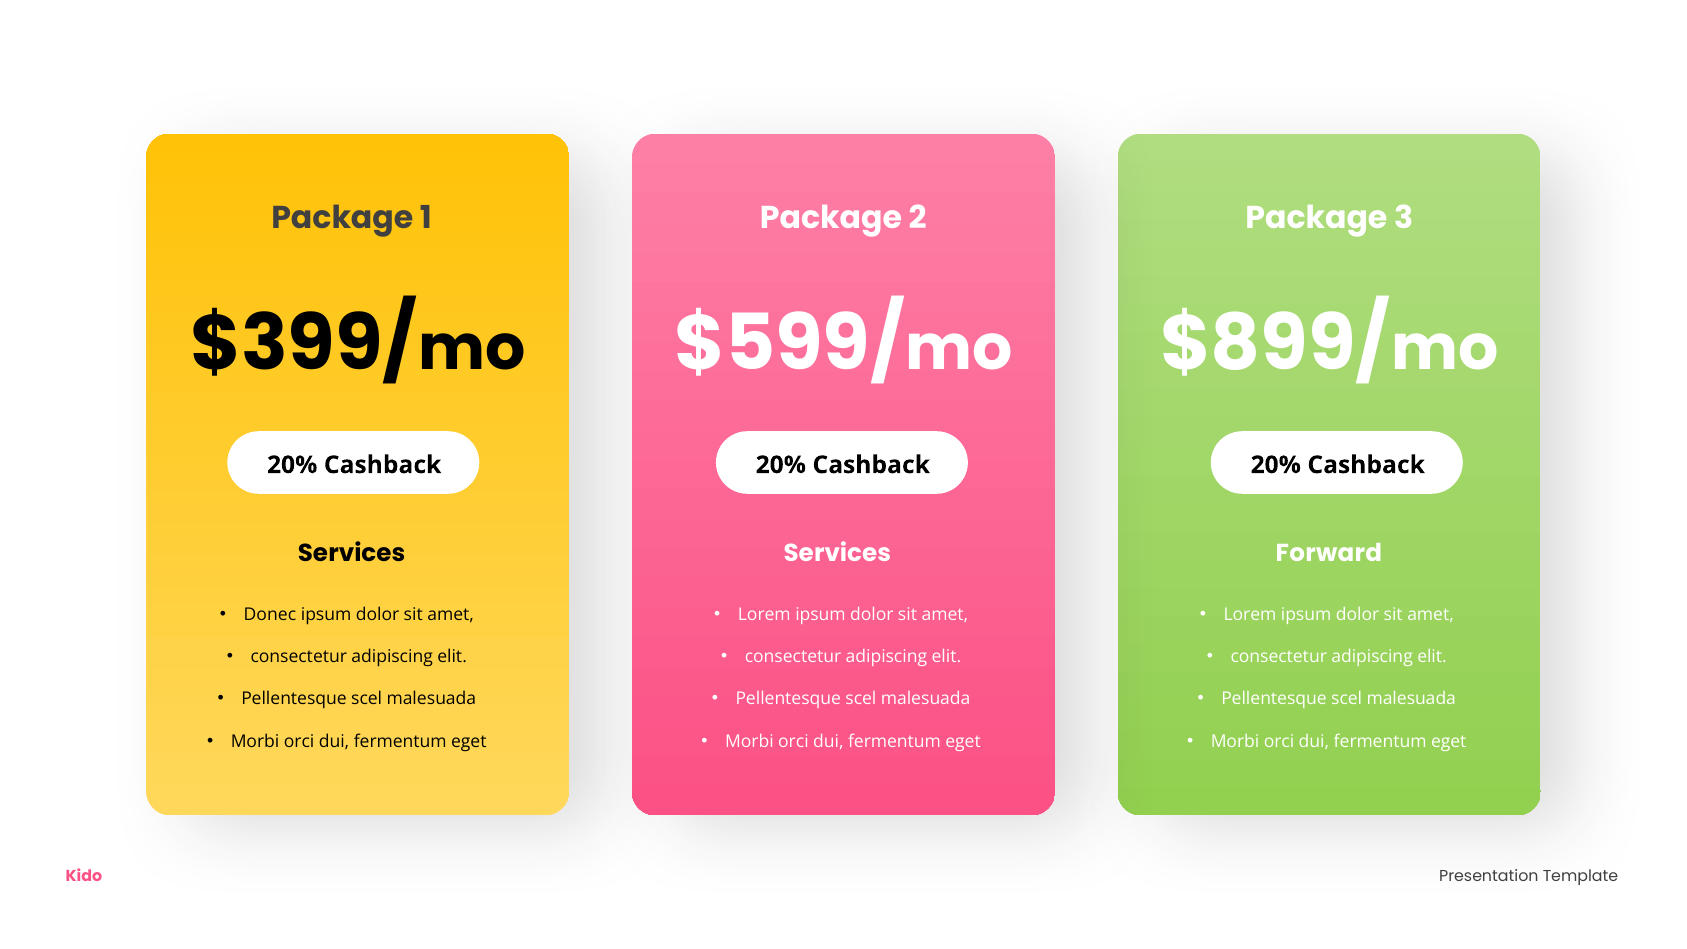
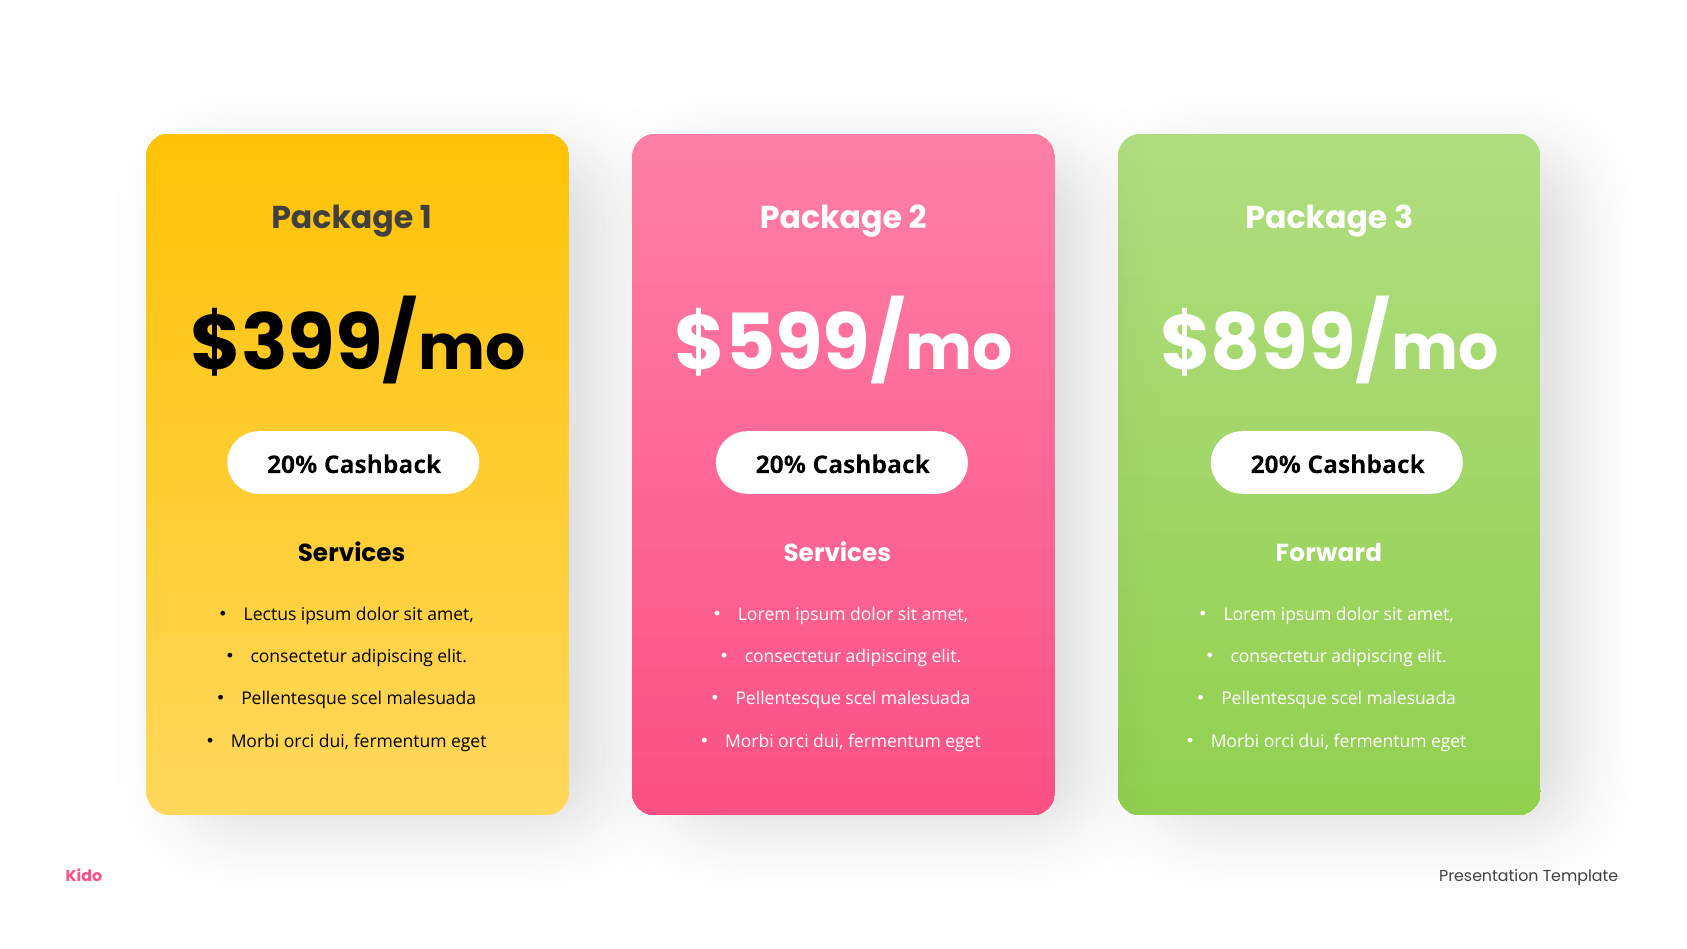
Donec: Donec -> Lectus
